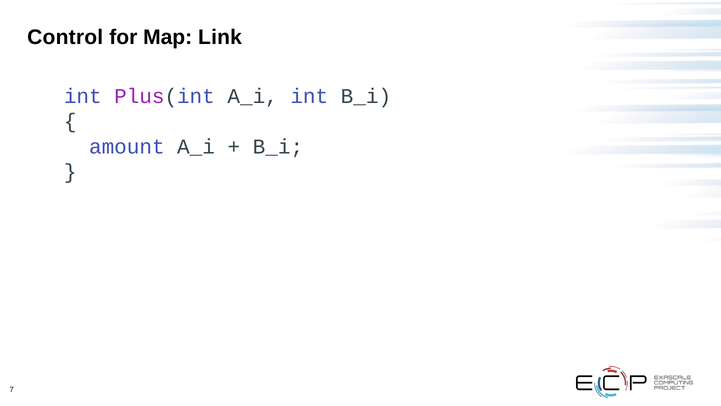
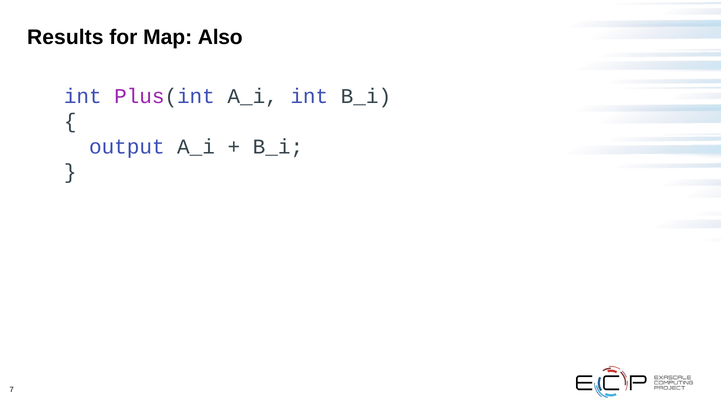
Control: Control -> Results
Link: Link -> Also
amount: amount -> output
